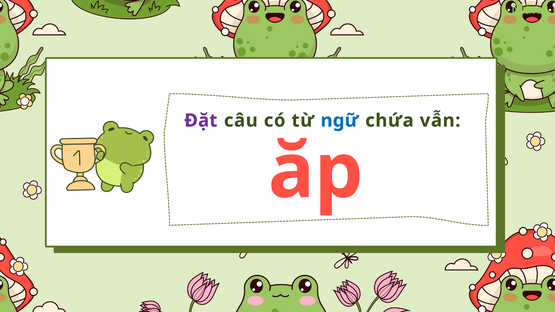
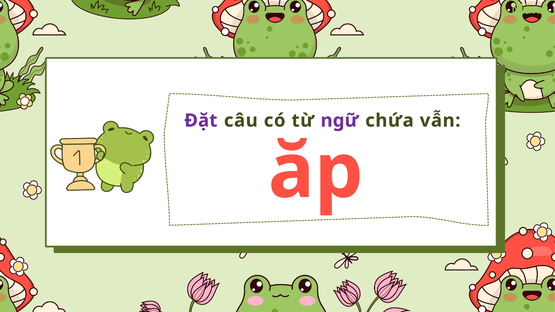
ngữ colour: blue -> purple
